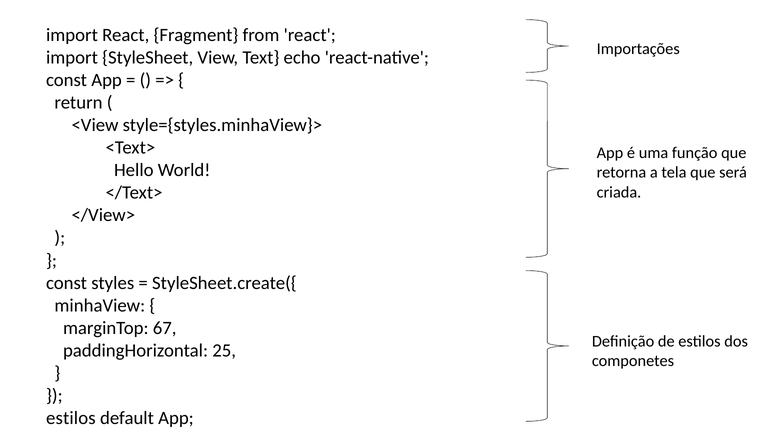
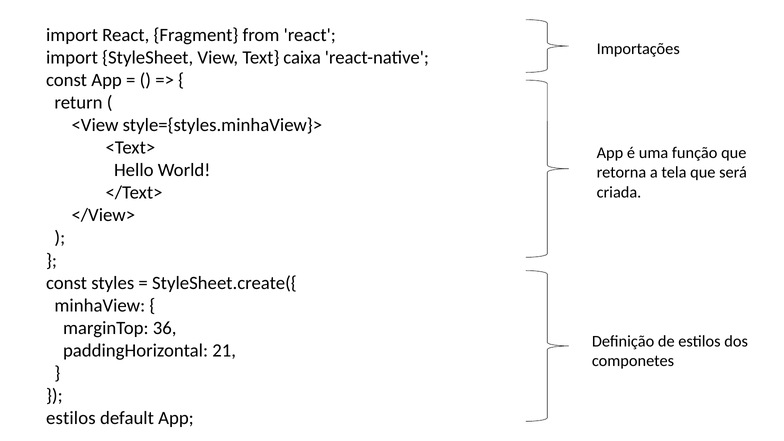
echo: echo -> caixa
67: 67 -> 36
25: 25 -> 21
